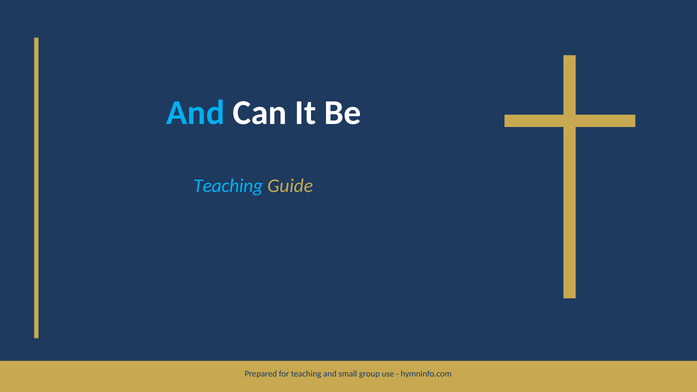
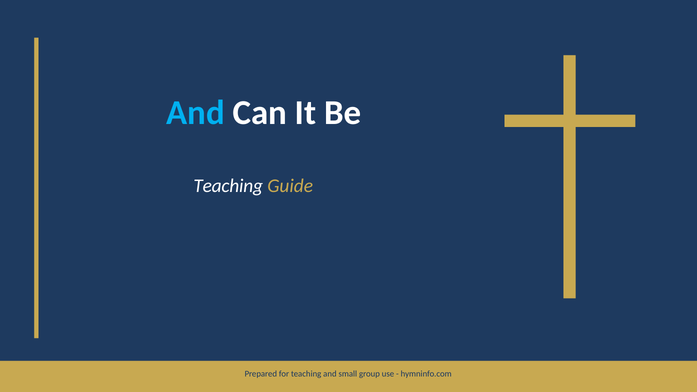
Teaching at (228, 186) colour: light blue -> white
